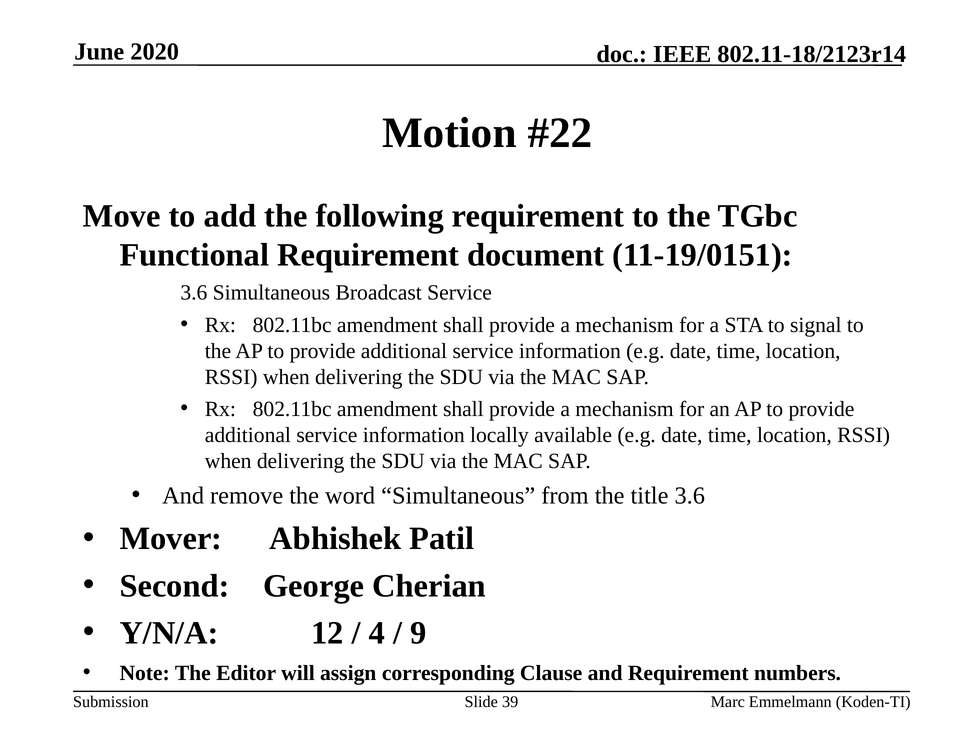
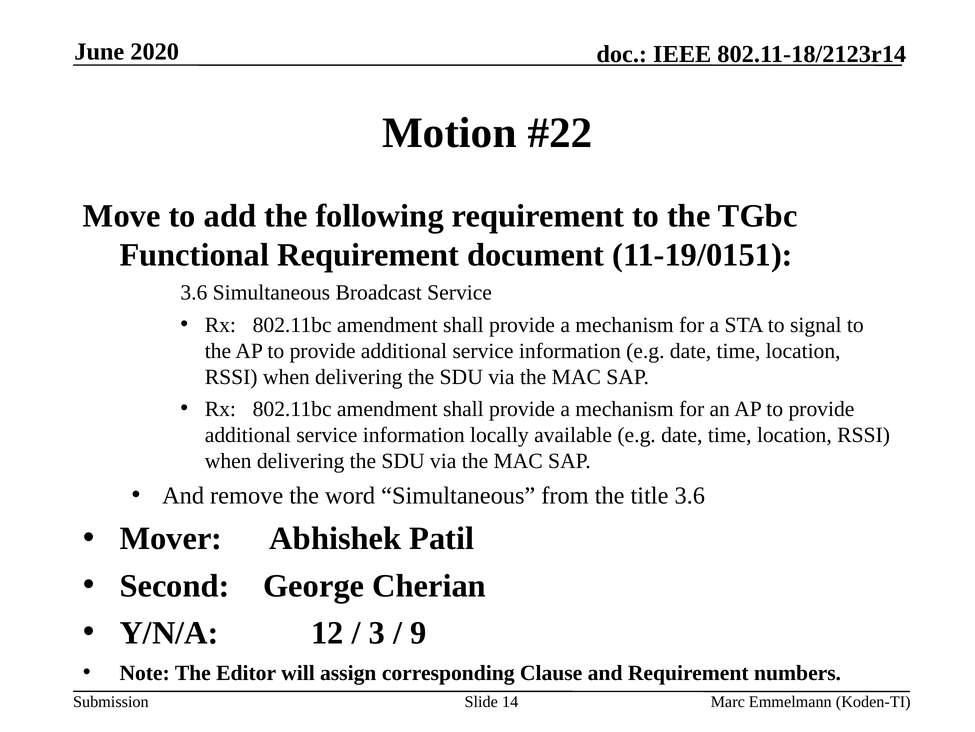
4: 4 -> 3
39: 39 -> 14
